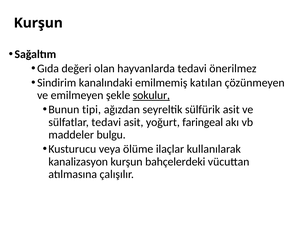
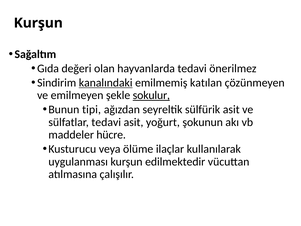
kanalındaki underline: none -> present
faringeal: faringeal -> şokunun
bulgu: bulgu -> hücre
kanalizasyon: kanalizasyon -> uygulanması
bahçelerdeki: bahçelerdeki -> edilmektedir
